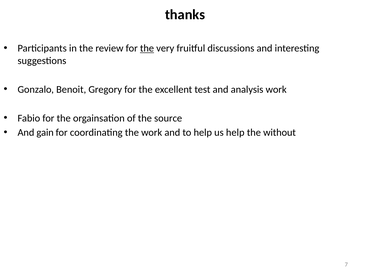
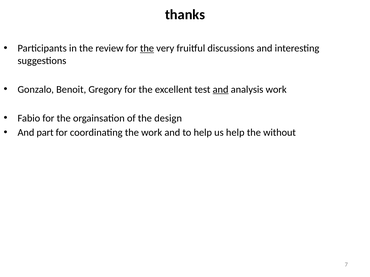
and at (221, 90) underline: none -> present
source: source -> design
gain: gain -> part
